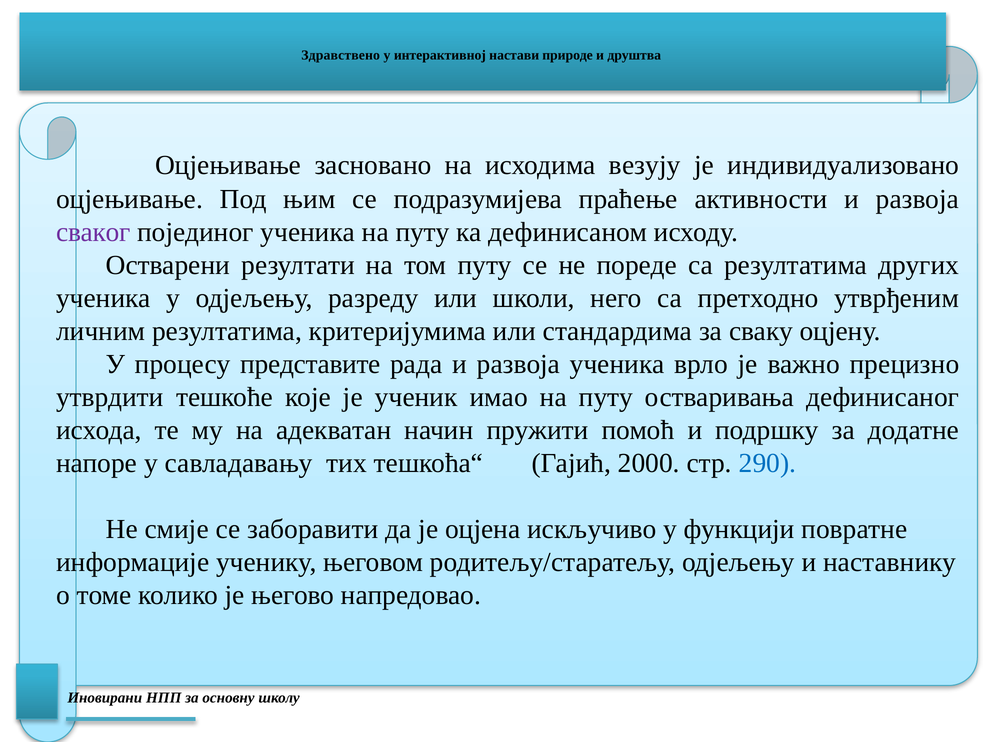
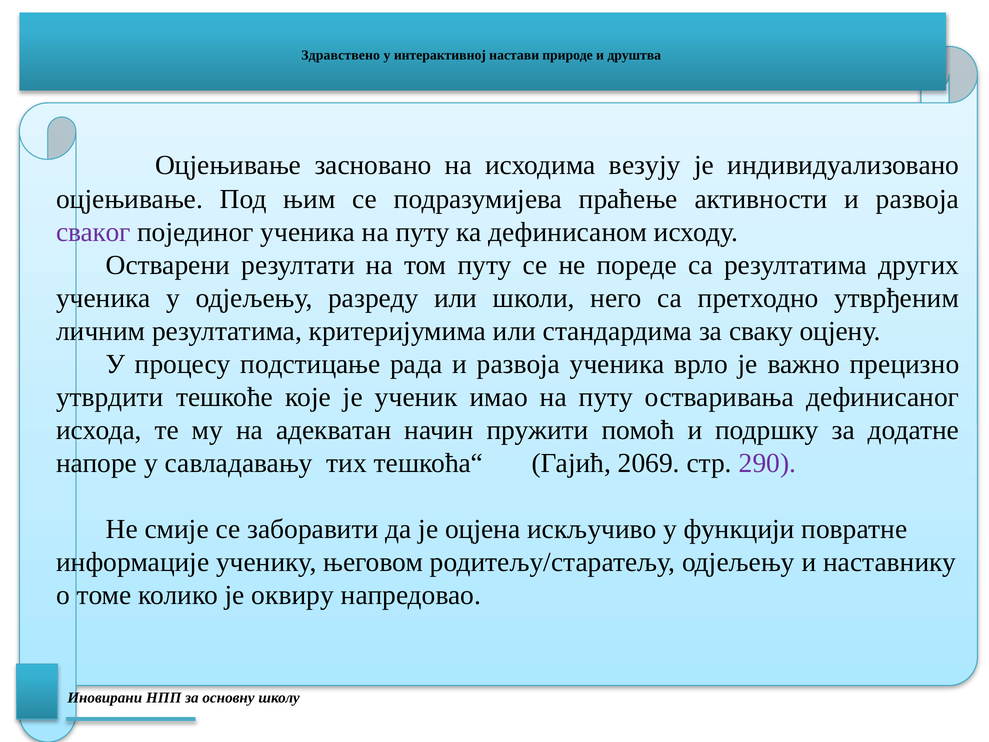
представите: представите -> подстицање
2000: 2000 -> 2069
290 colour: blue -> purple
његово: његово -> оквиру
